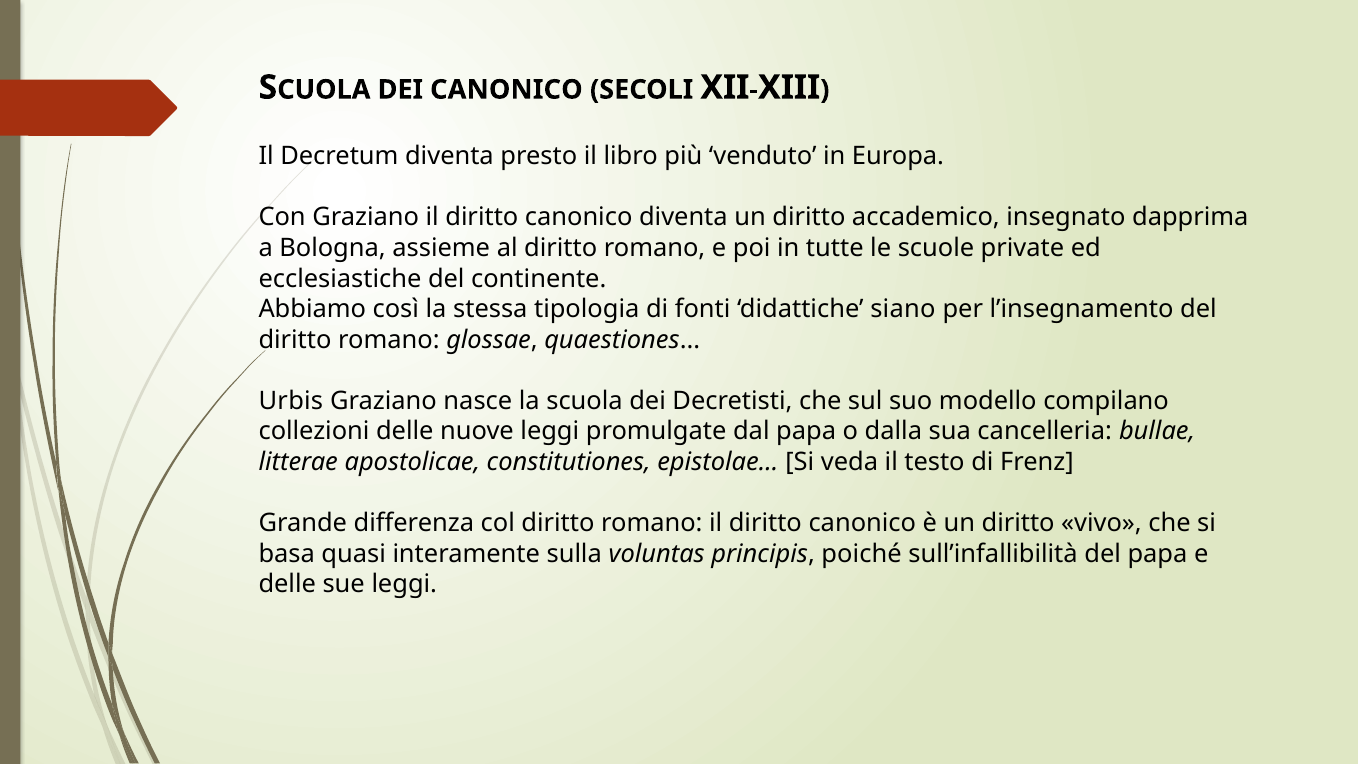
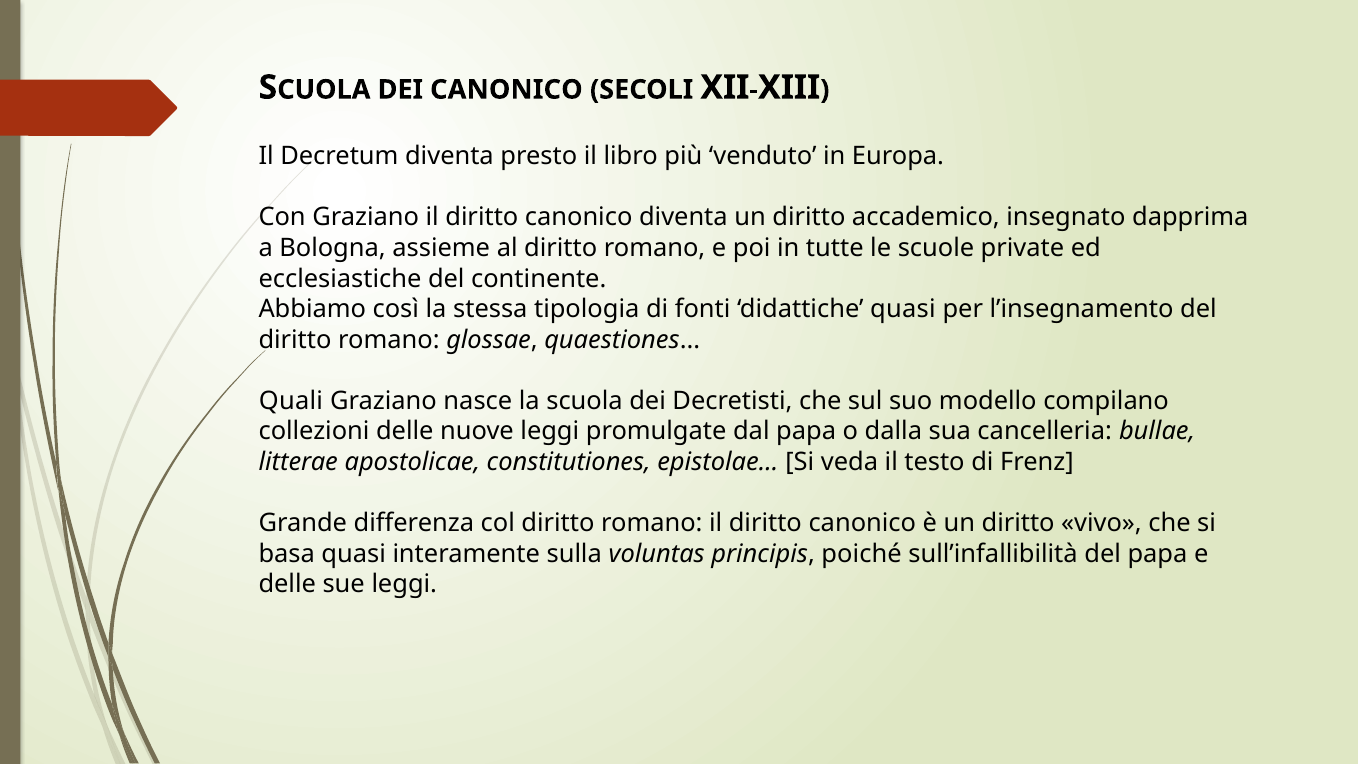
didattiche siano: siano -> quasi
Urbis: Urbis -> Quali
